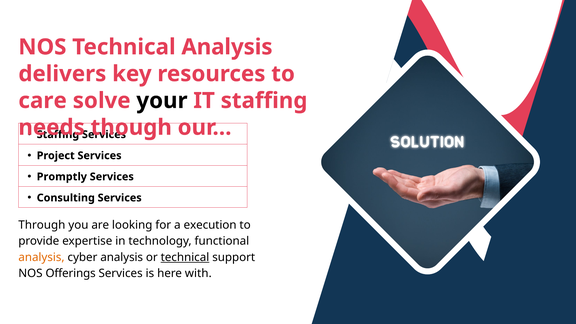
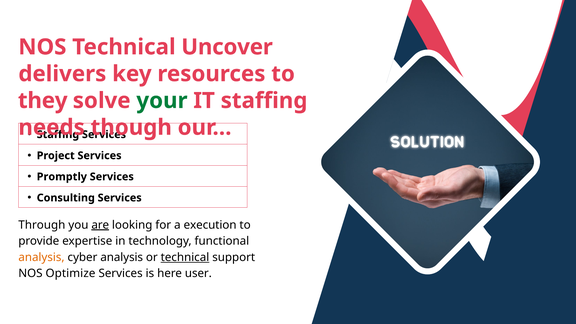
Technical Analysis: Analysis -> Uncover
care: care -> they
your colour: black -> green
are underline: none -> present
Offerings: Offerings -> Optimize
with: with -> user
